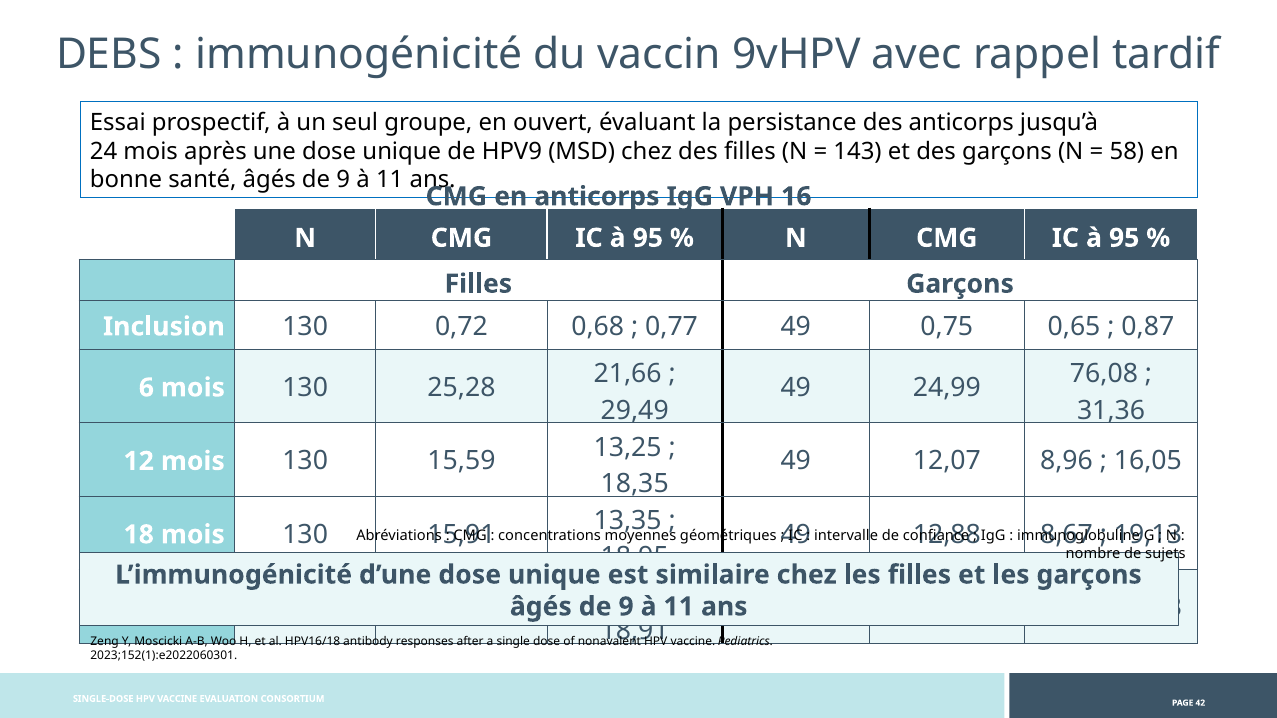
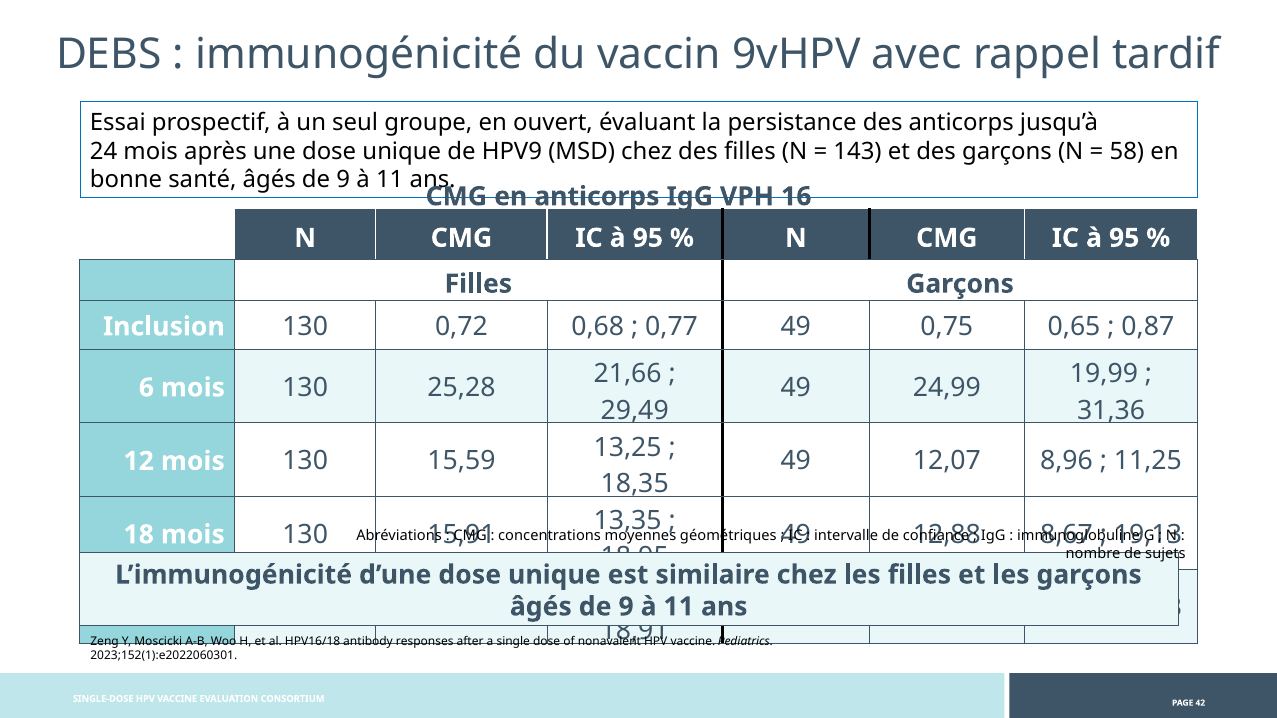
76,08: 76,08 -> 19,99
16,05: 16,05 -> 11,25
